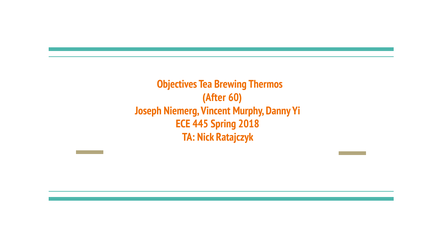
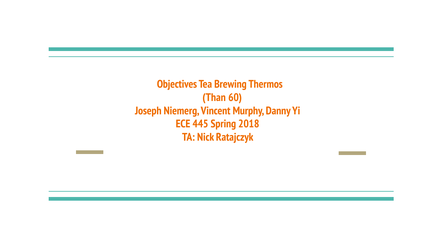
After: After -> Than
